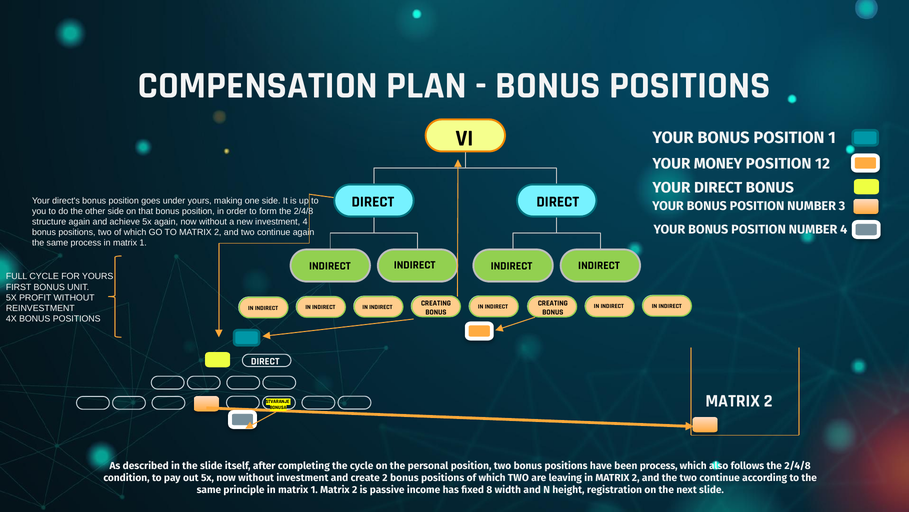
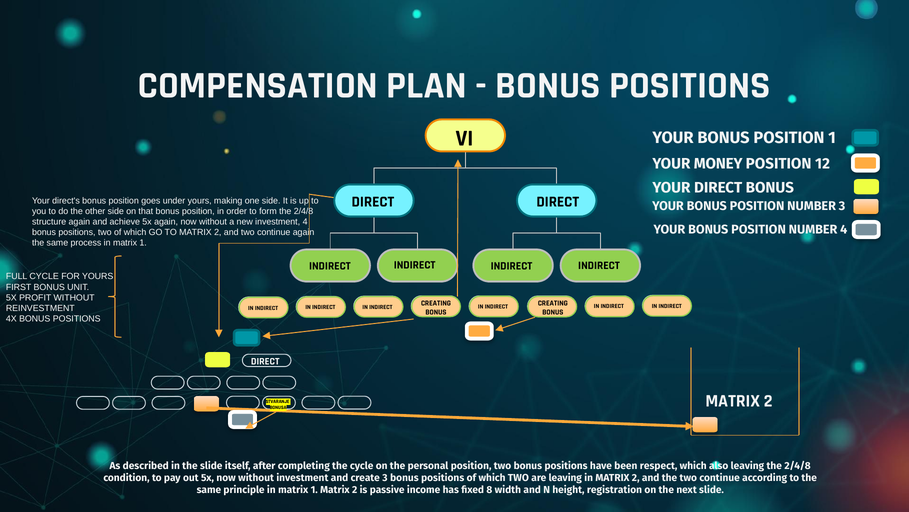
been process: process -> respect
also follows: follows -> leaving
create 2: 2 -> 3
